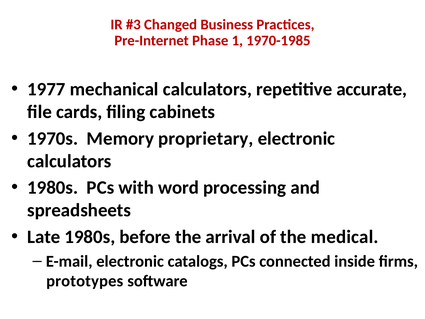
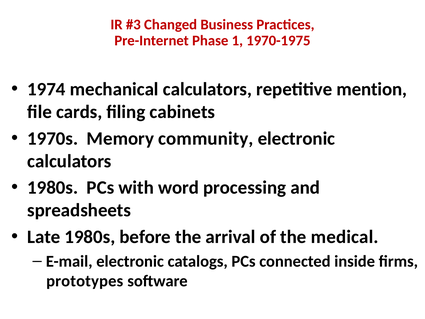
1970-1985: 1970-1985 -> 1970-1975
1977: 1977 -> 1974
accurate: accurate -> mention
proprietary: proprietary -> community
